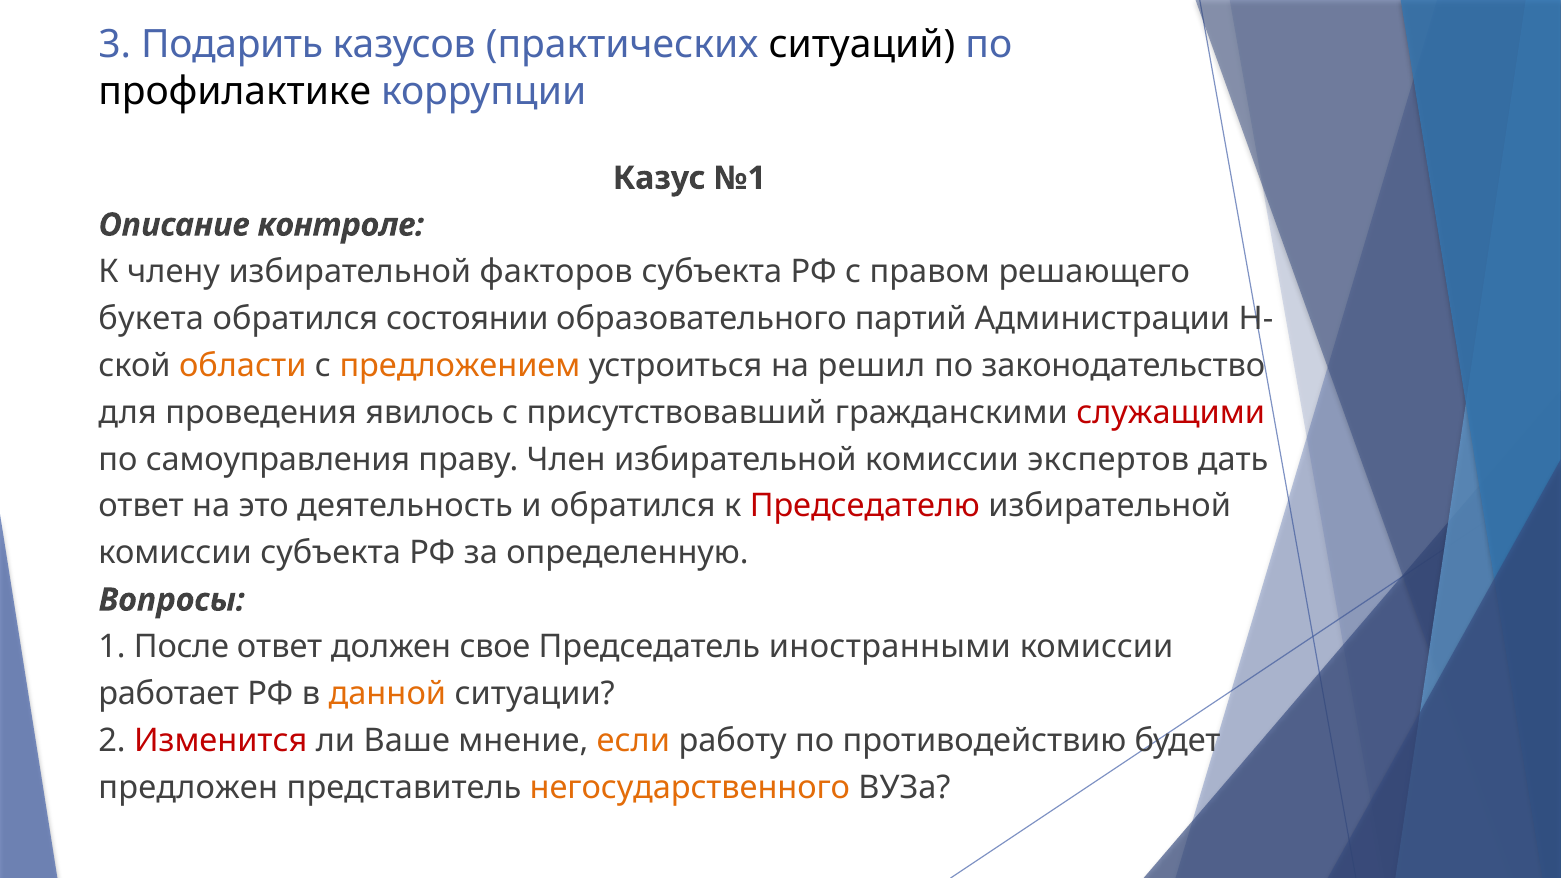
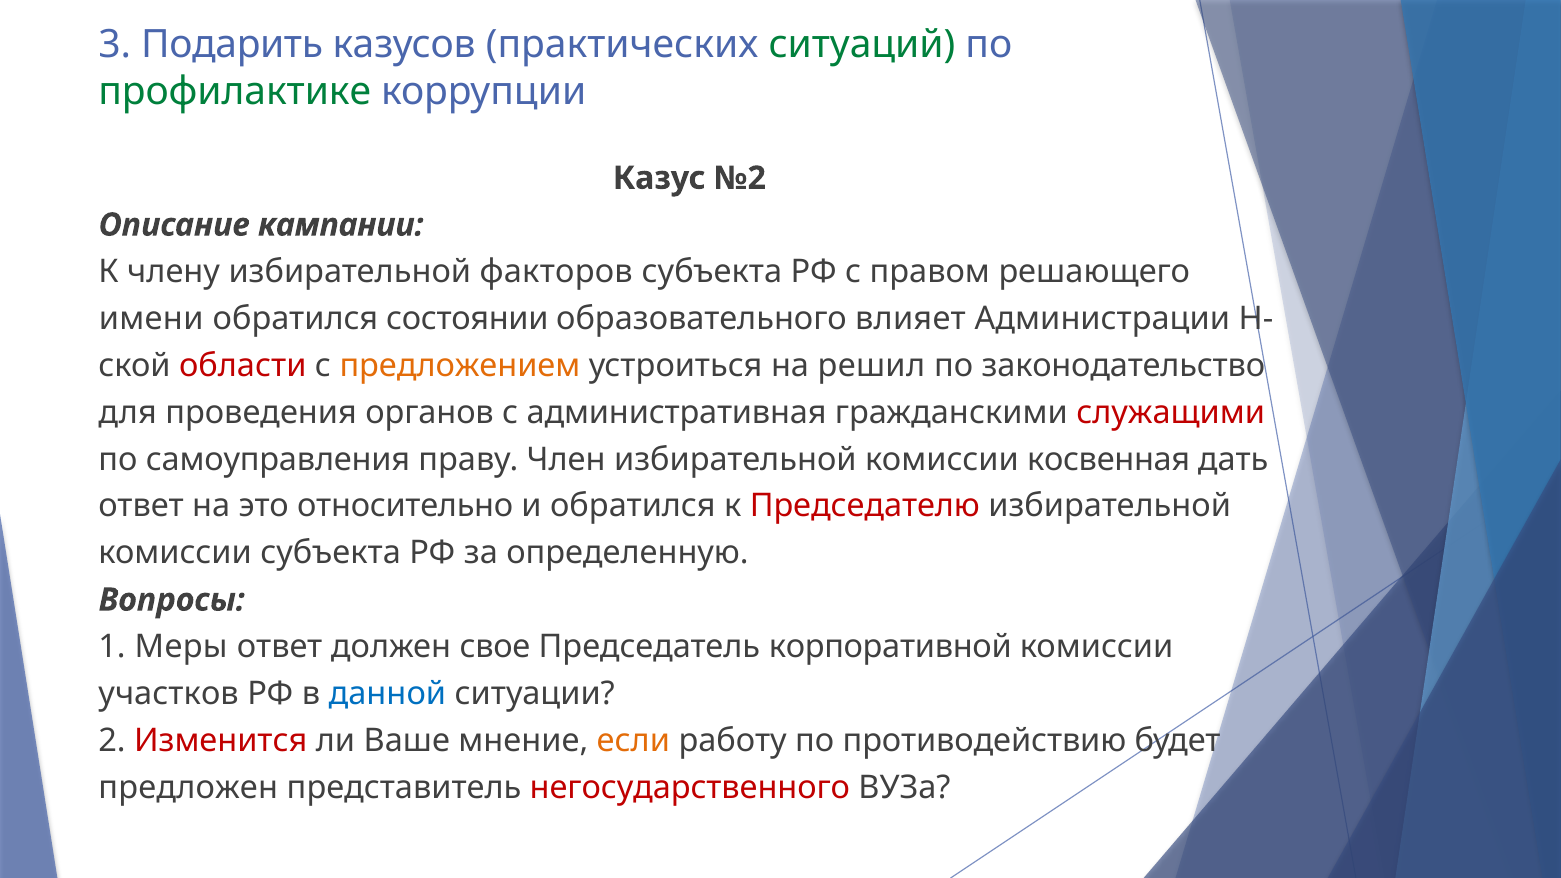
ситуаций colour: black -> green
профилактике colour: black -> green
№1: №1 -> №2
контроле: контроле -> кампании
букета: букета -> имени
партий: партий -> влияет
области colour: orange -> red
явилось: явилось -> органов
присутствовавший: присутствовавший -> административная
экспертов: экспертов -> косвенная
деятельность: деятельность -> относительно
После: После -> Меры
иностранными: иностранными -> корпоративной
работает: работает -> участков
данной colour: orange -> blue
негосударственного colour: orange -> red
